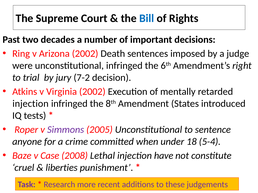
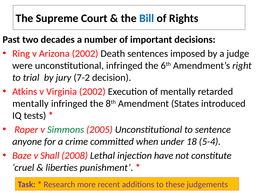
injection at (30, 104): injection -> mentally
Simmons colour: purple -> green
Case: Case -> Shall
